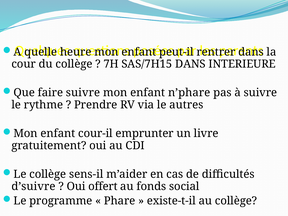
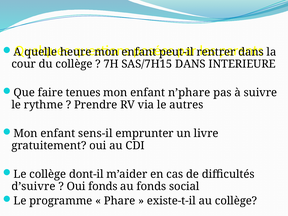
faire suivre: suivre -> tenues
cour-il: cour-il -> sens-il
sens-il: sens-il -> dont-il
Oui offert: offert -> fonds
